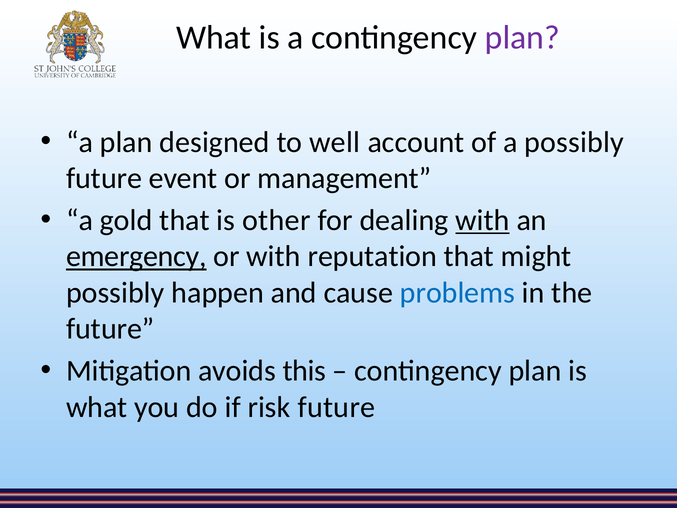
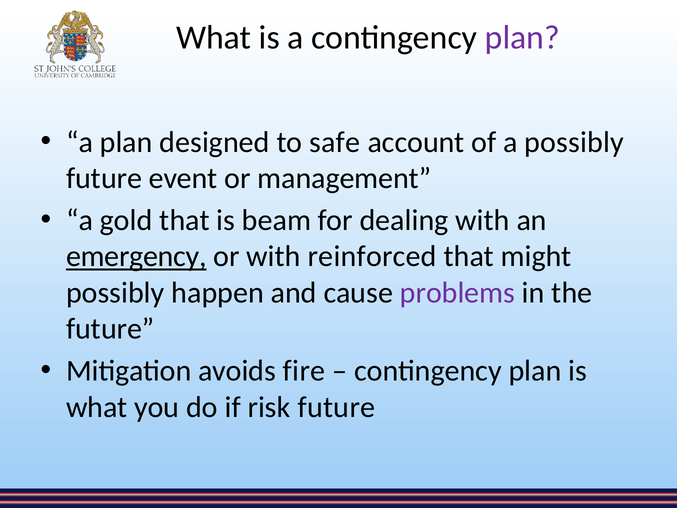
well: well -> safe
other: other -> beam
with at (483, 220) underline: present -> none
reputation: reputation -> reinforced
problems colour: blue -> purple
this: this -> fire
